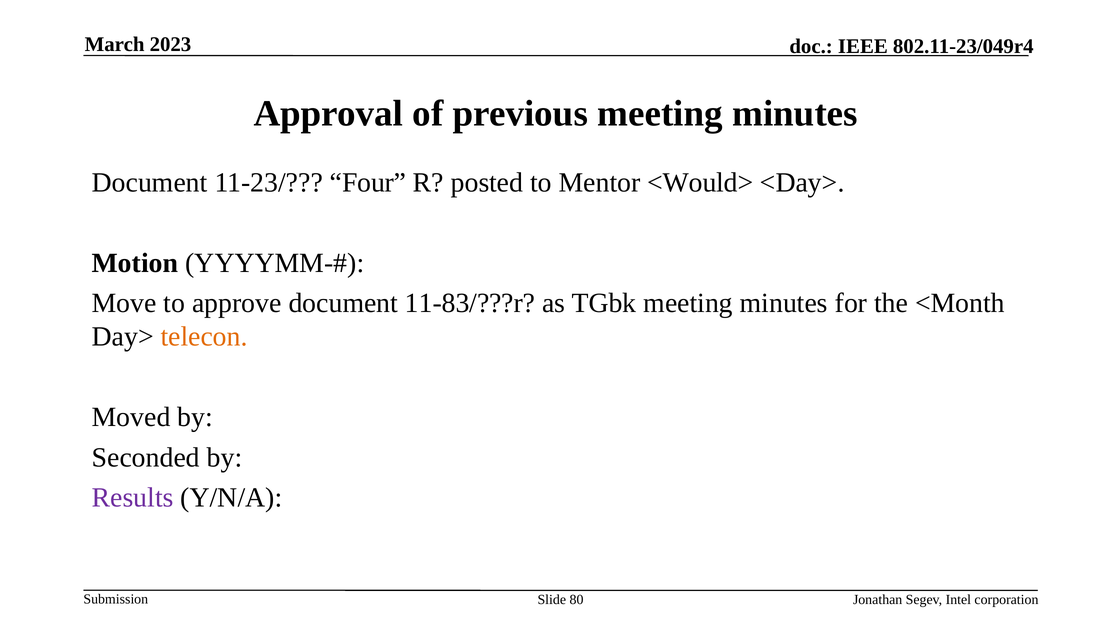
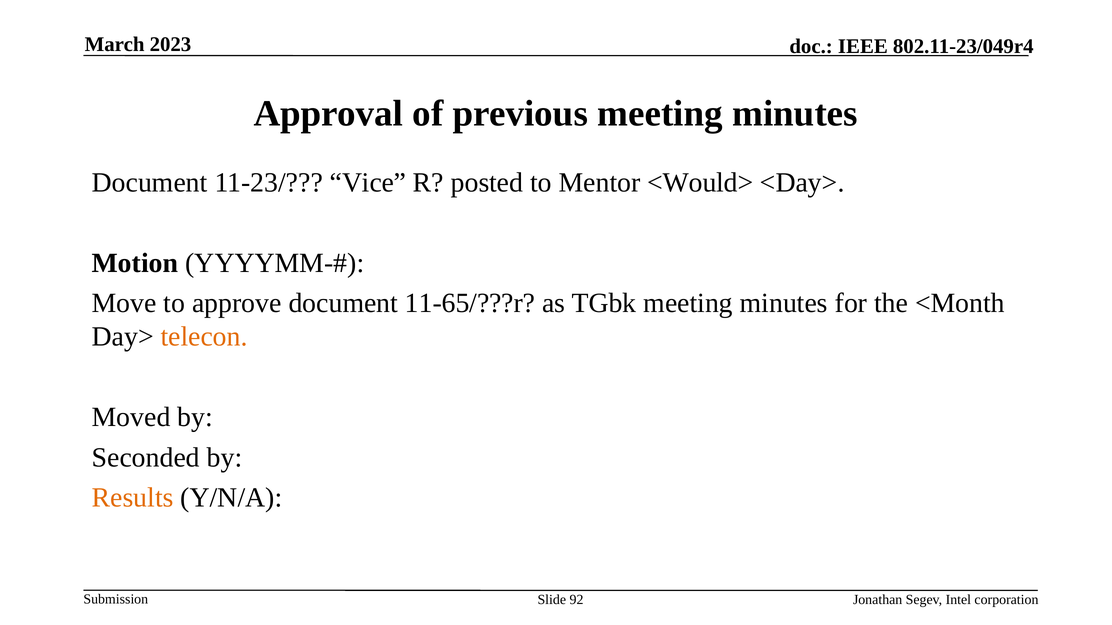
Four: Four -> Vice
11-83/???r: 11-83/???r -> 11-65/???r
Results colour: purple -> orange
80: 80 -> 92
